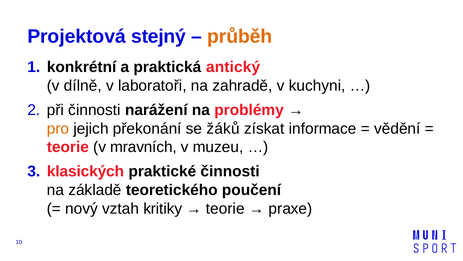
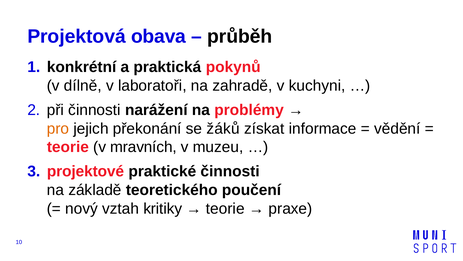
stejný: stejný -> obava
průběh colour: orange -> black
antický: antický -> pokynů
klasických: klasických -> projektové
